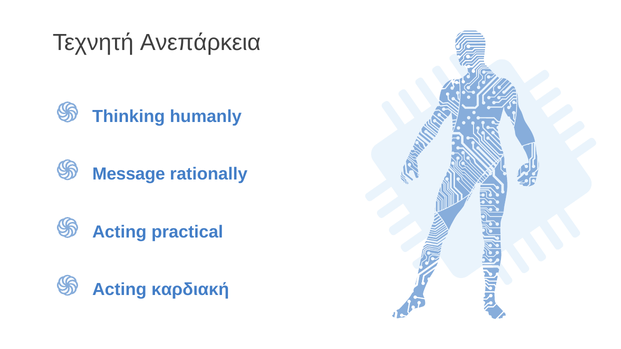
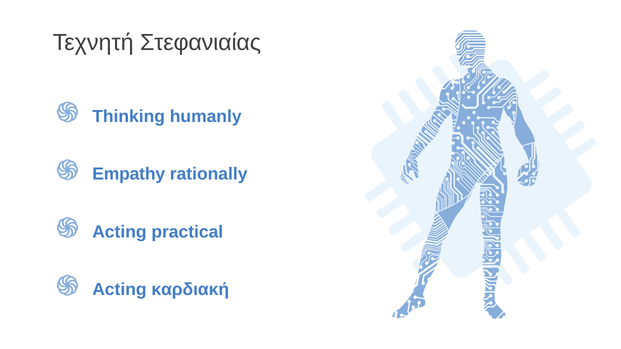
Ανεπάρκεια: Ανεπάρκεια -> Στεφανιαίας
Message: Message -> Empathy
